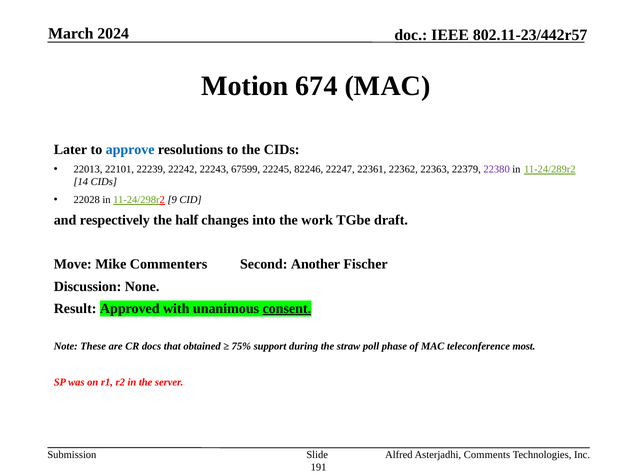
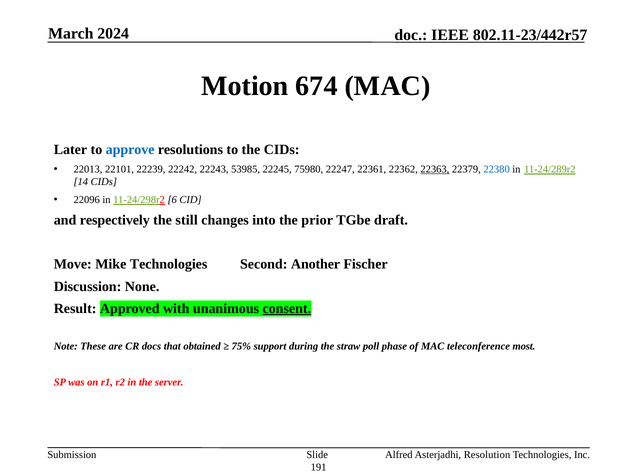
67599: 67599 -> 53985
82246: 82246 -> 75980
22363 underline: none -> present
22380 colour: purple -> blue
22028: 22028 -> 22096
9: 9 -> 6
half: half -> still
work: work -> prior
Mike Commenters: Commenters -> Technologies
Comments: Comments -> Resolution
